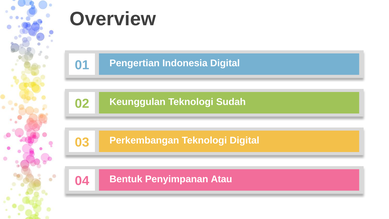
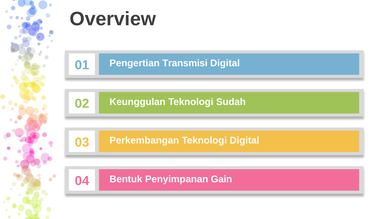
Indonesia: Indonesia -> Transmisi
Atau: Atau -> Gain
